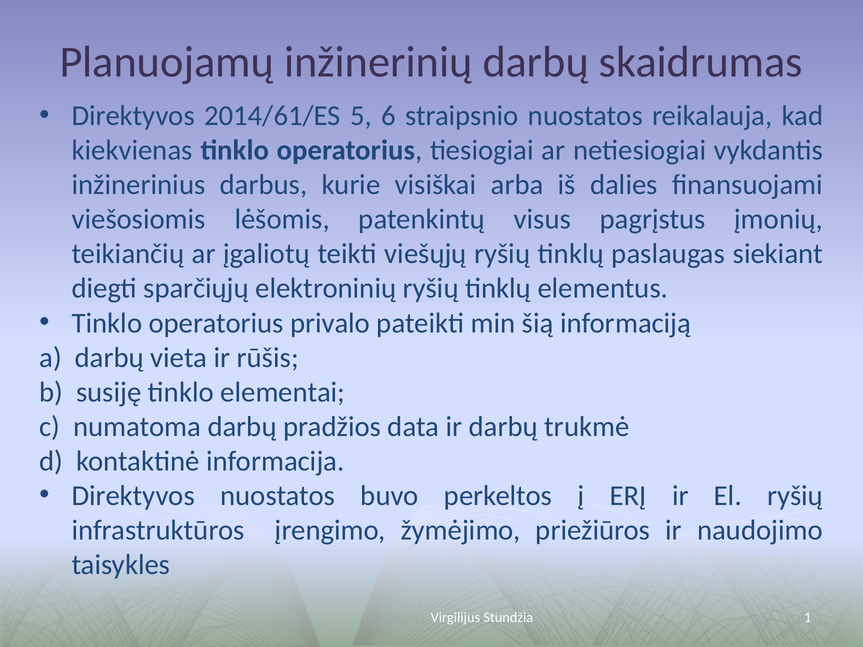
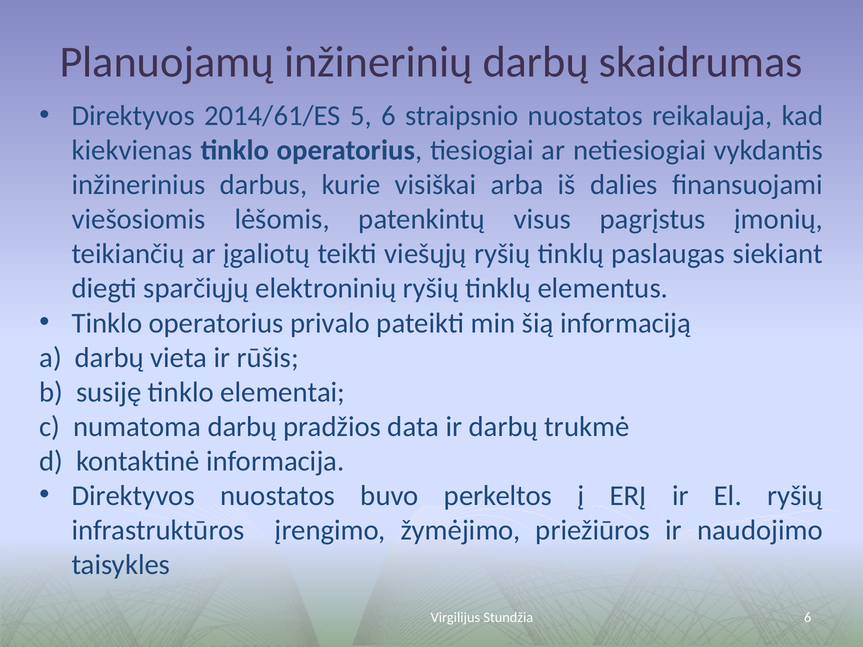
Stundžia 1: 1 -> 6
